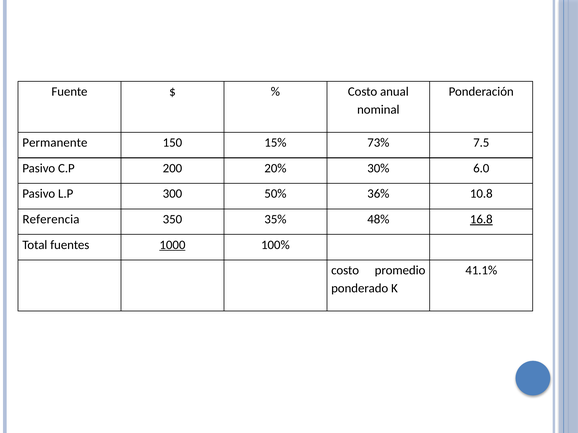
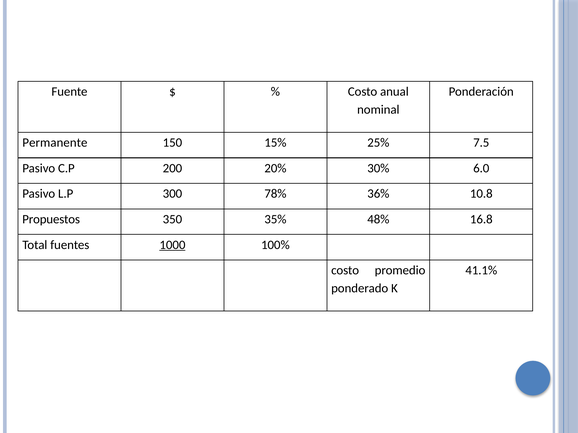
73%: 73% -> 25%
50%: 50% -> 78%
Referencia: Referencia -> Propuestos
16.8 underline: present -> none
